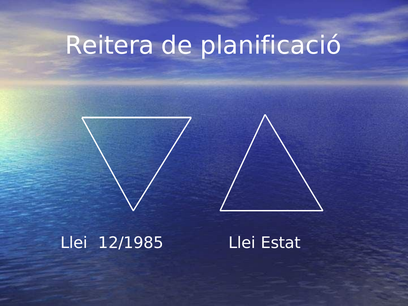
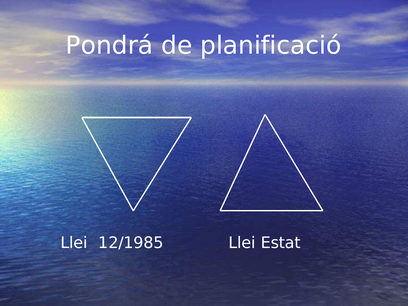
Reitera: Reitera -> Pondrá
